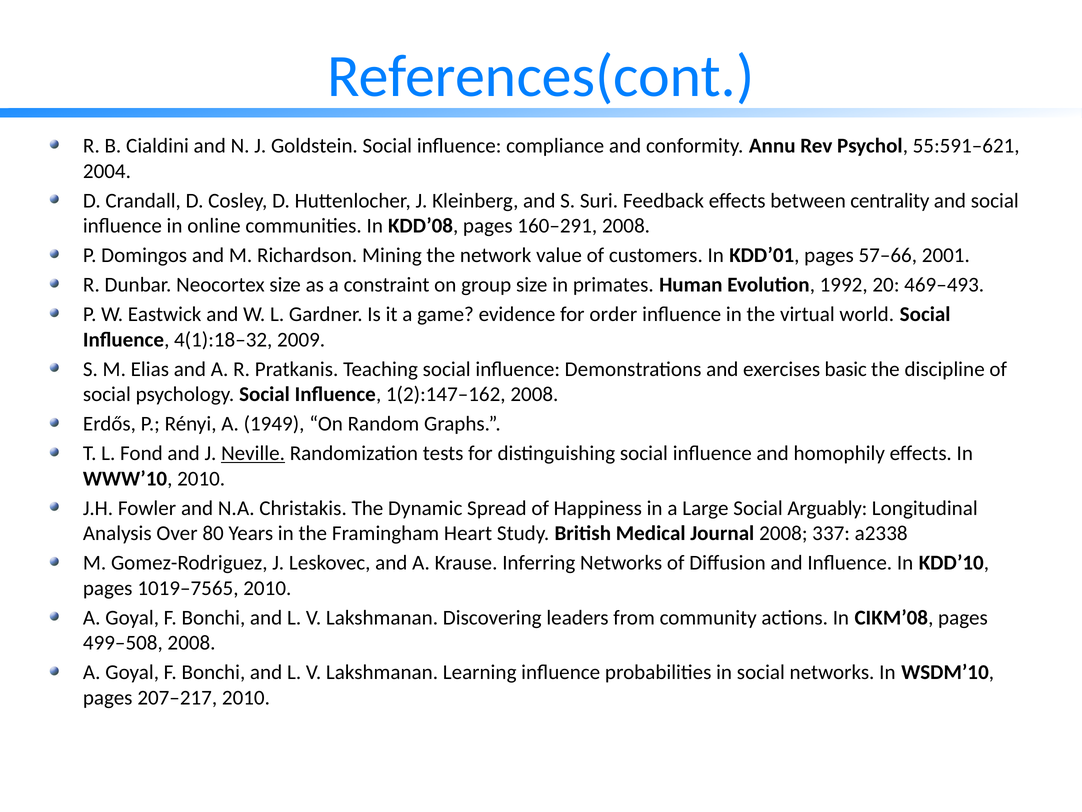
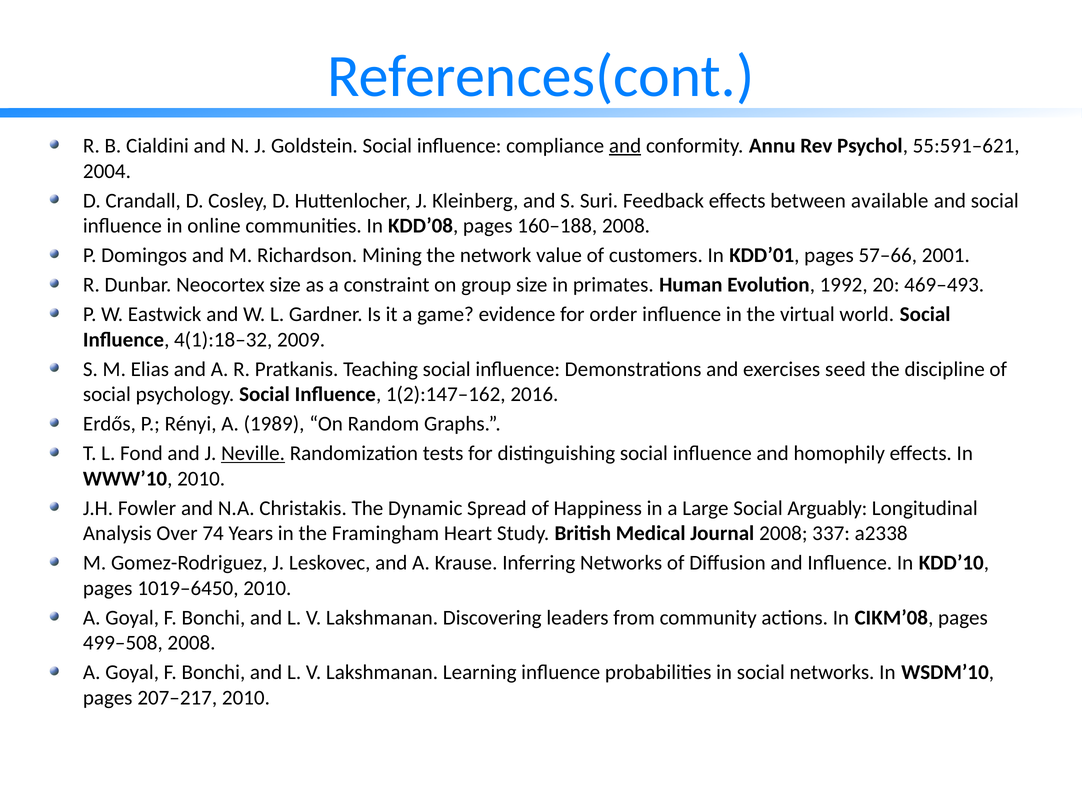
and at (625, 146) underline: none -> present
centrality: centrality -> available
160–291: 160–291 -> 160–188
basic: basic -> seed
1(2):147–162 2008: 2008 -> 2016
1949: 1949 -> 1989
80: 80 -> 74
1019–7565: 1019–7565 -> 1019–6450
